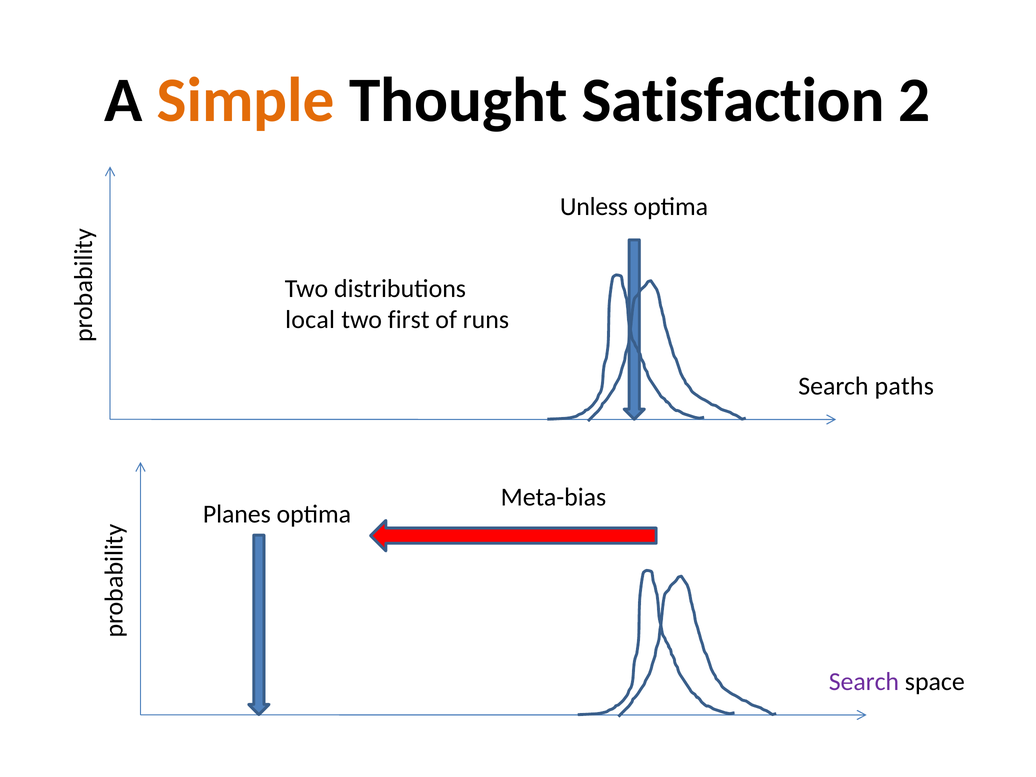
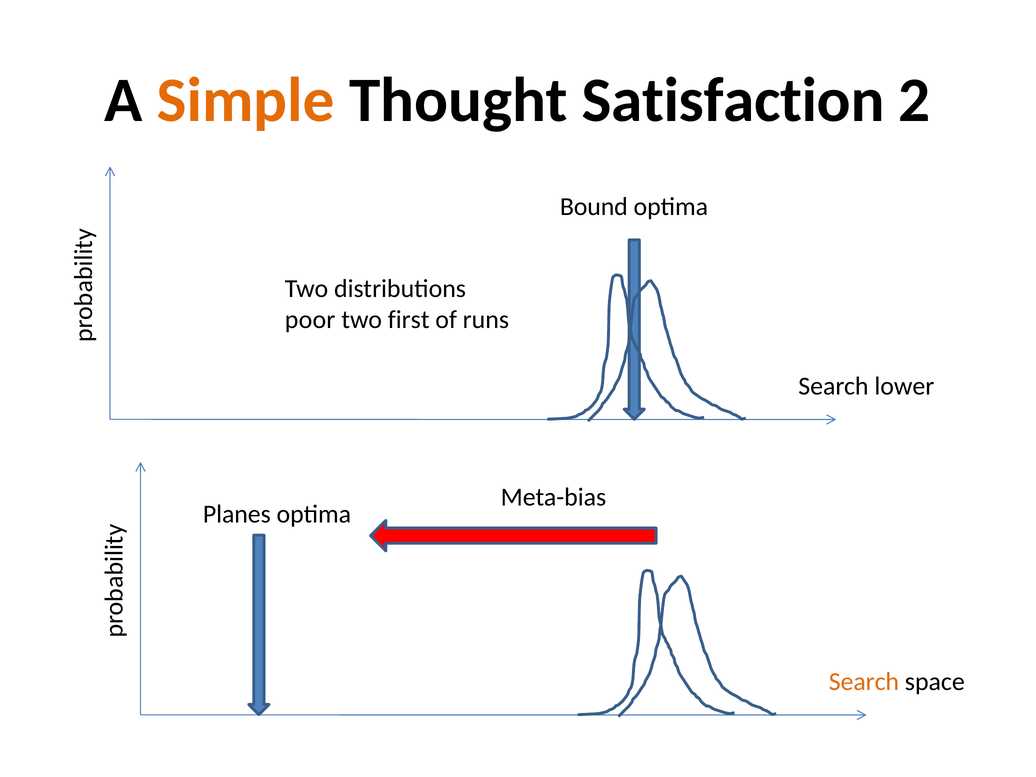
Unless: Unless -> Bound
local: local -> poor
paths: paths -> lower
Search at (864, 682) colour: purple -> orange
